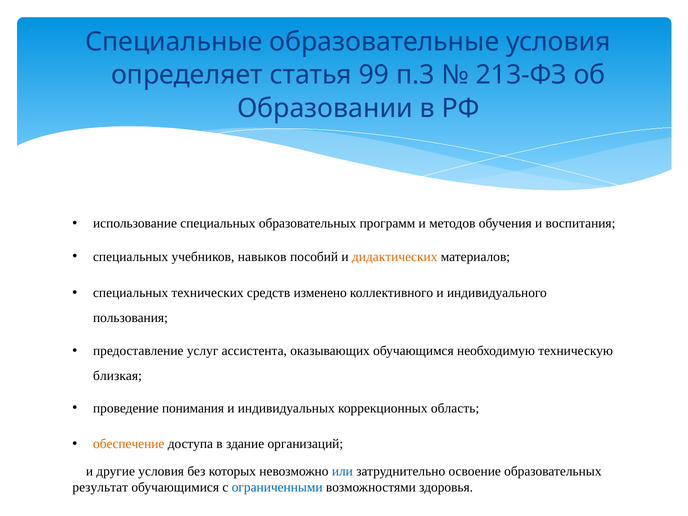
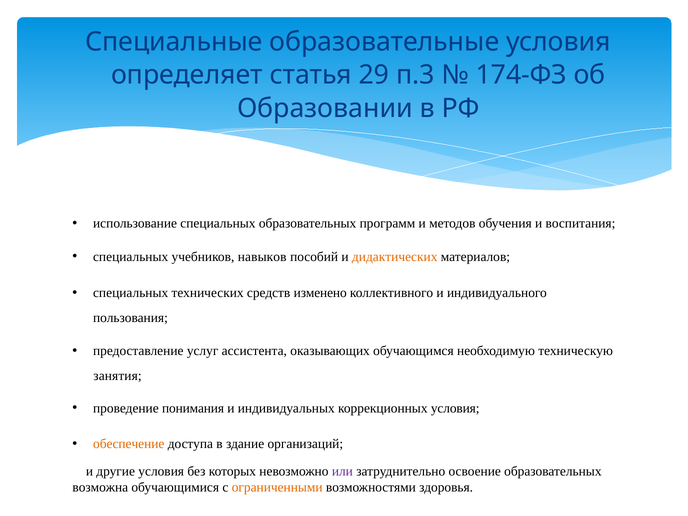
99: 99 -> 29
213-ФЗ: 213-ФЗ -> 174-ФЗ
близкая: близкая -> занятия
коррекционных область: область -> условия
или colour: blue -> purple
результат: результат -> возможна
ограниченными colour: blue -> orange
